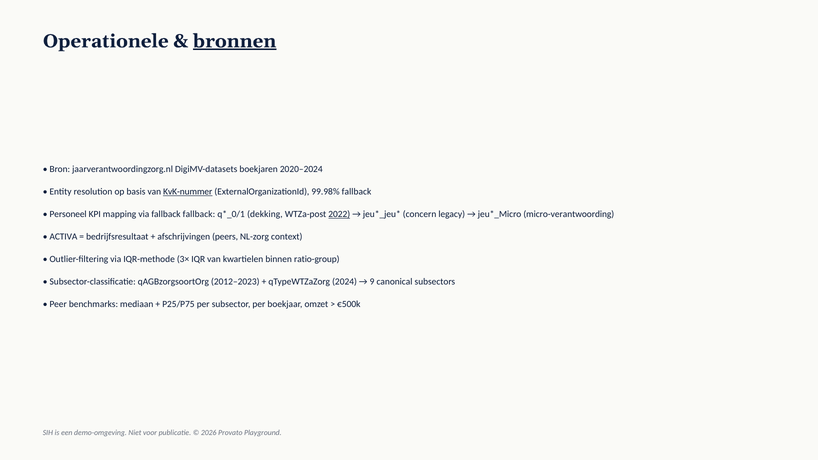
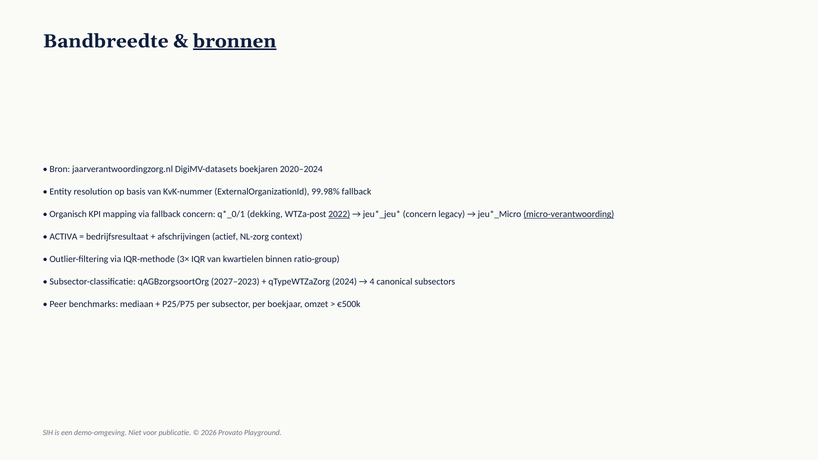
Operationele: Operationele -> Bandbreedte
KvK-nummer underline: present -> none
Personeel: Personeel -> Organisch
fallback fallback: fallback -> concern
micro-verantwoording underline: none -> present
peers: peers -> actief
2012–2023: 2012–2023 -> 2027–2023
9: 9 -> 4
